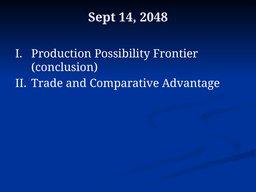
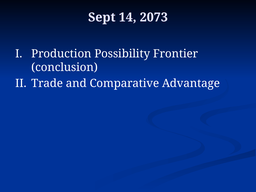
2048: 2048 -> 2073
